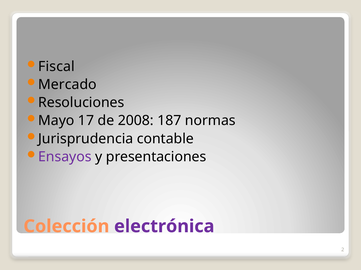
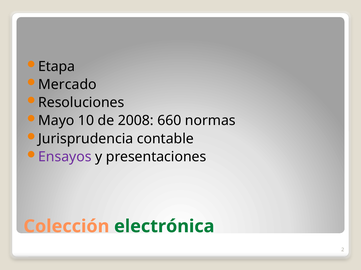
Fiscal: Fiscal -> Etapa
17: 17 -> 10
187: 187 -> 660
electrónica colour: purple -> green
